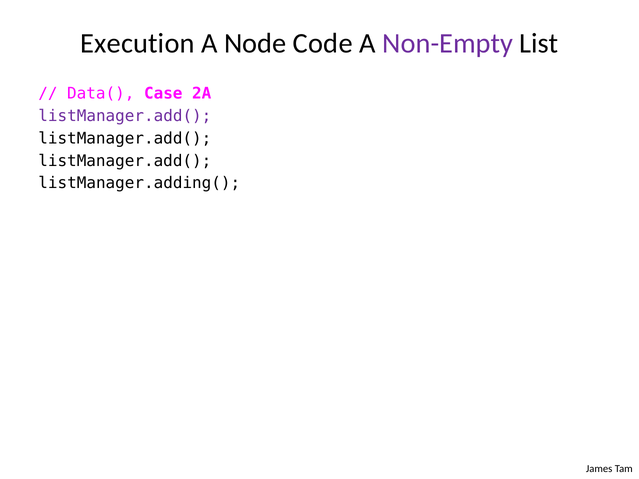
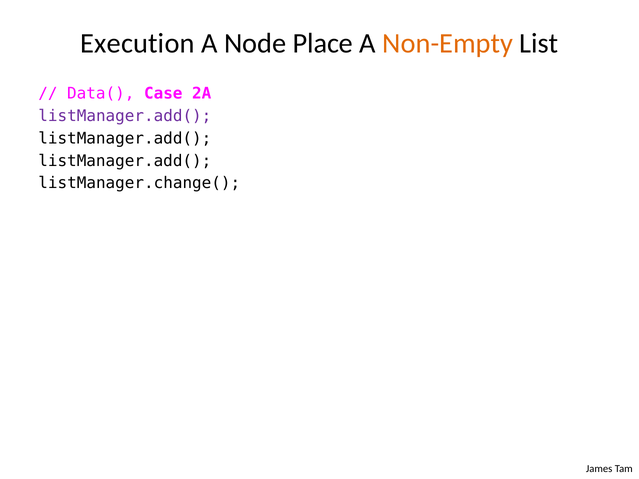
Code: Code -> Place
Non-Empty colour: purple -> orange
listManager.adding(: listManager.adding( -> listManager.change(
